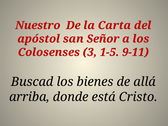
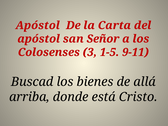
Nuestro at (38, 25): Nuestro -> Apóstol
